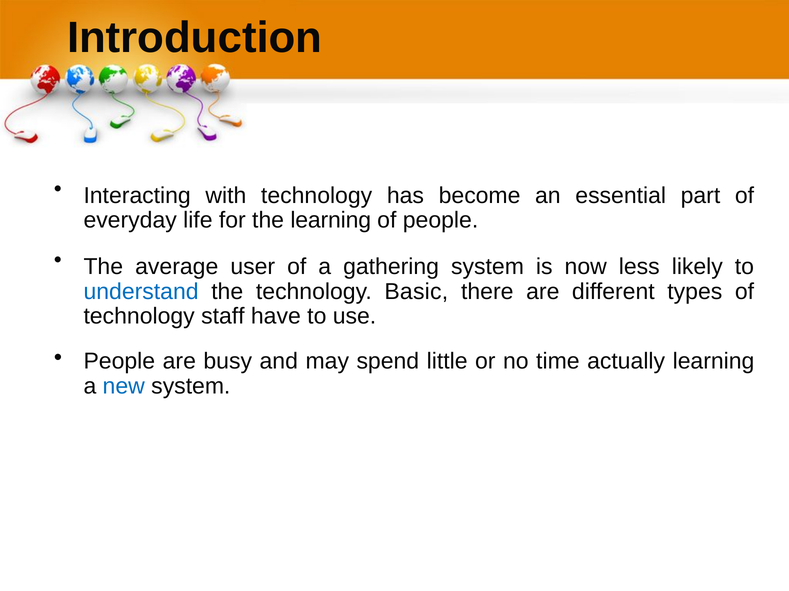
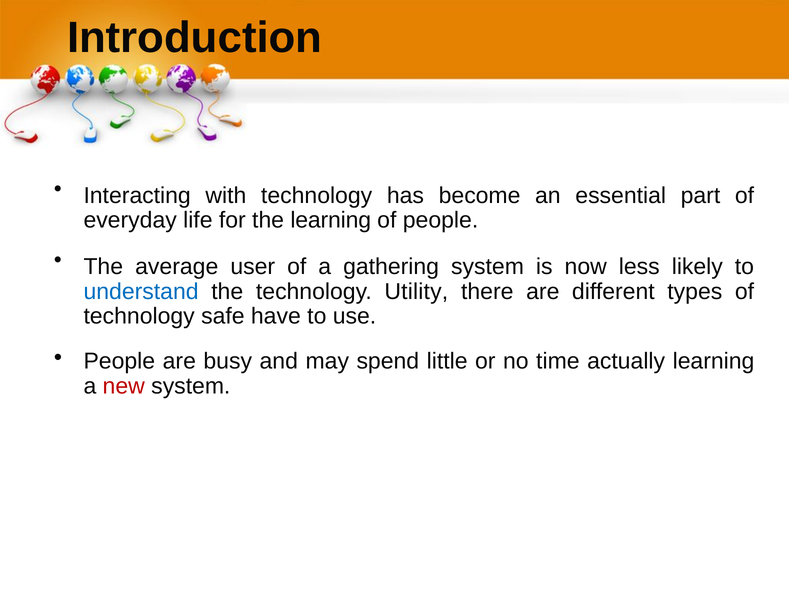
Basic: Basic -> Utility
staff: staff -> safe
new colour: blue -> red
